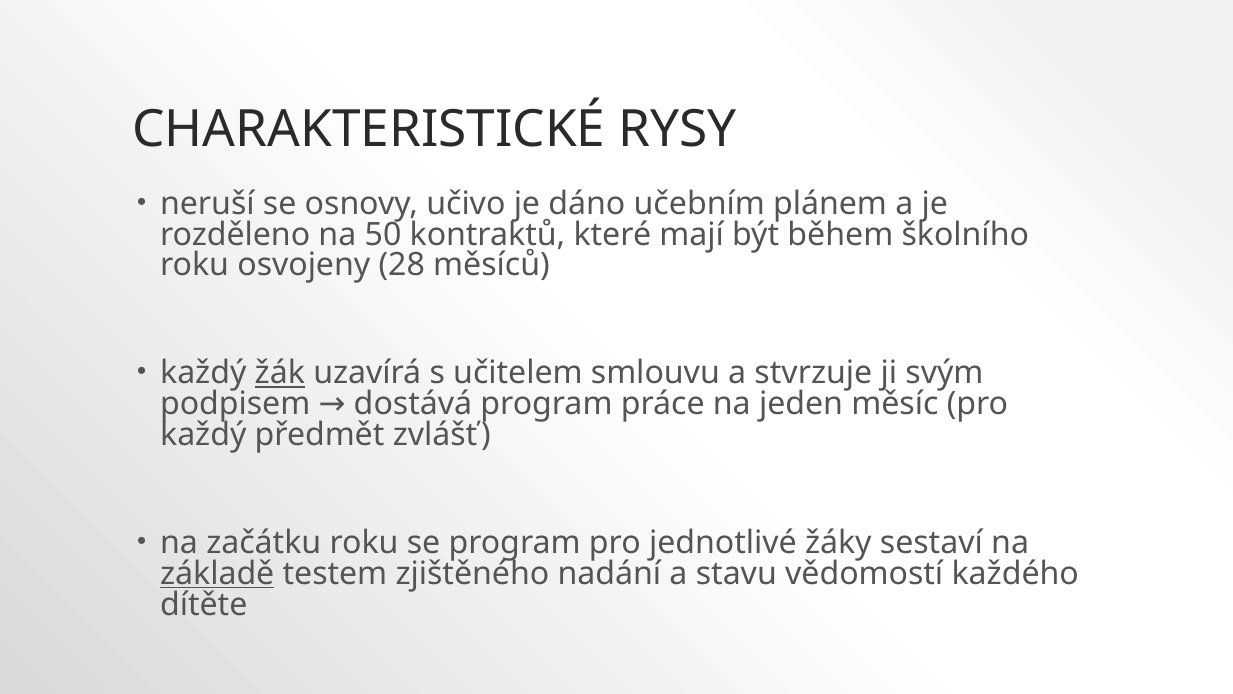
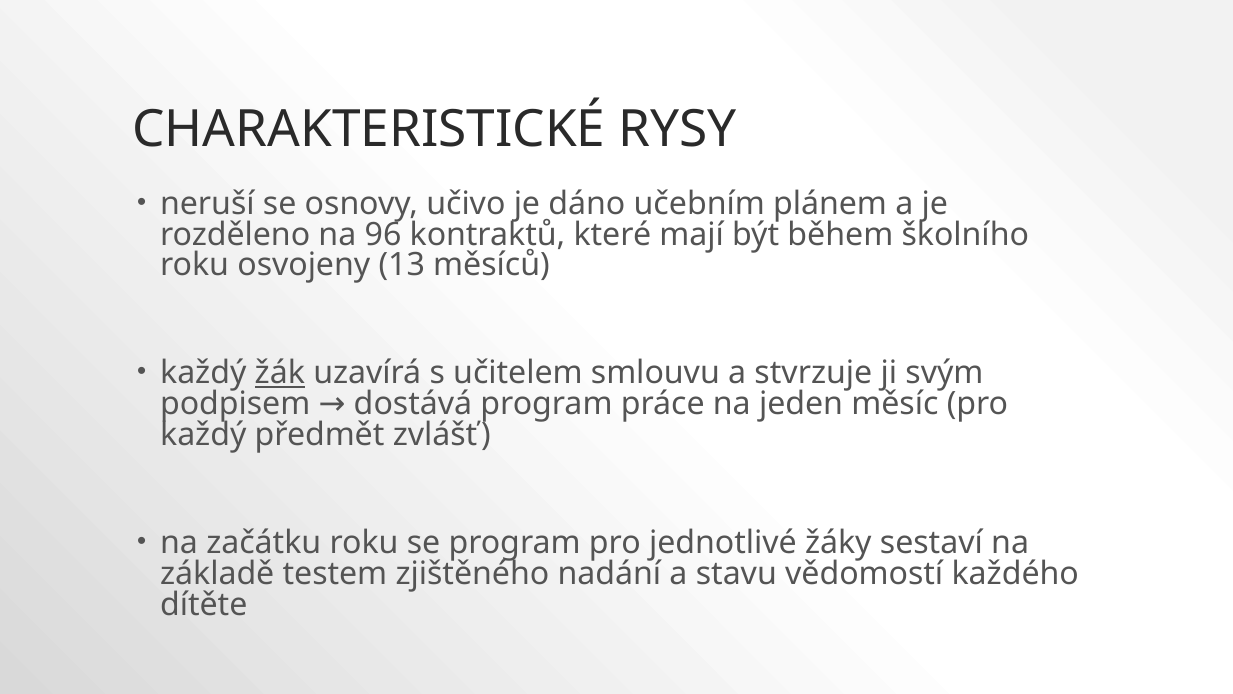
50: 50 -> 96
28: 28 -> 13
základě underline: present -> none
